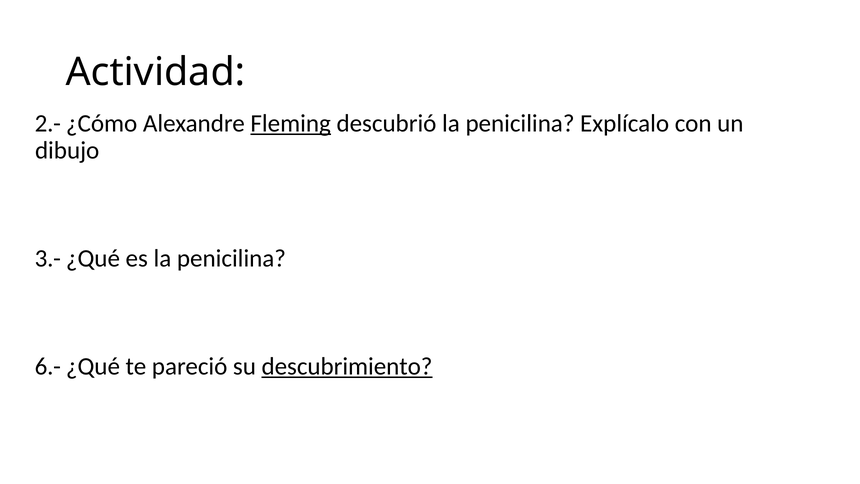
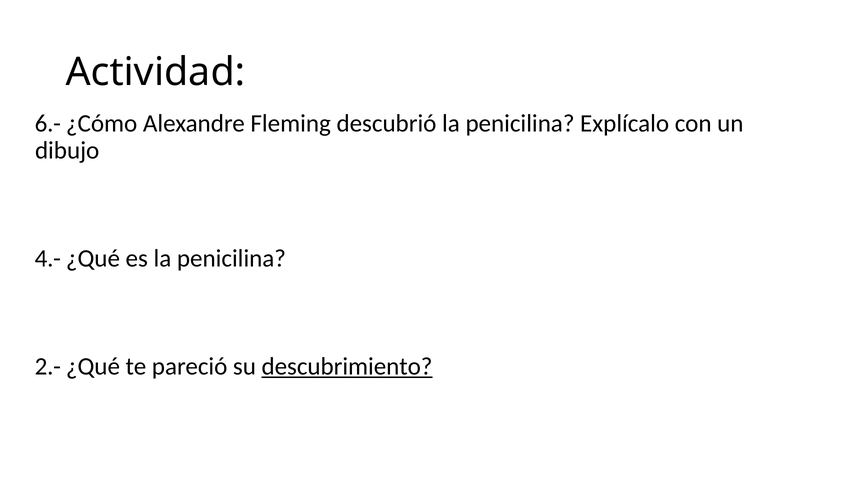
2.-: 2.- -> 6.-
Fleming underline: present -> none
3.-: 3.- -> 4.-
6.-: 6.- -> 2.-
